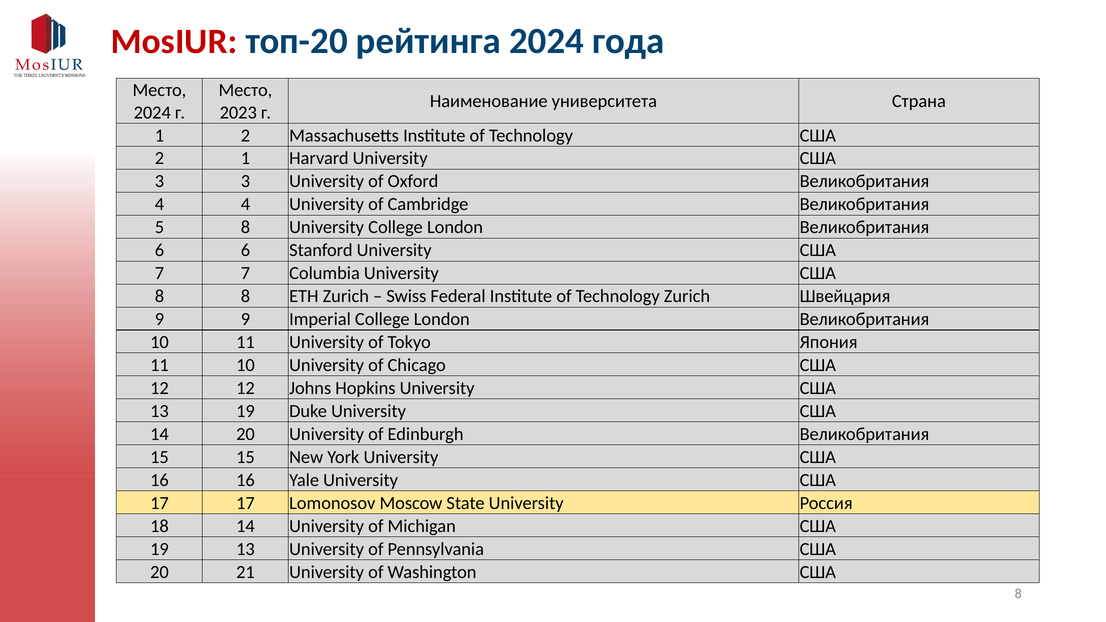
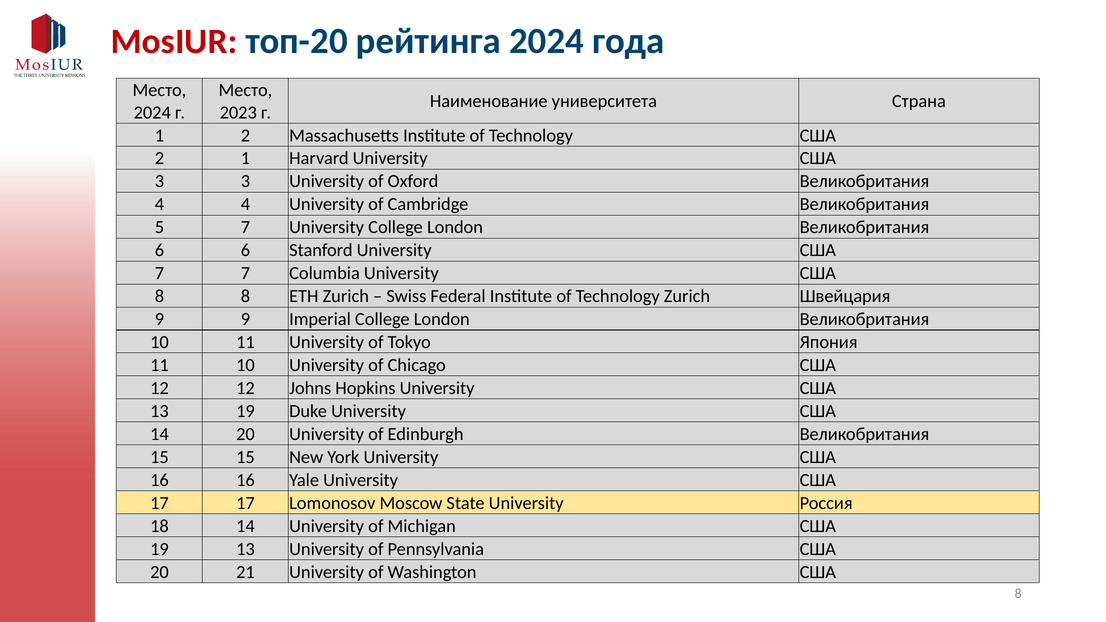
5 8: 8 -> 7
